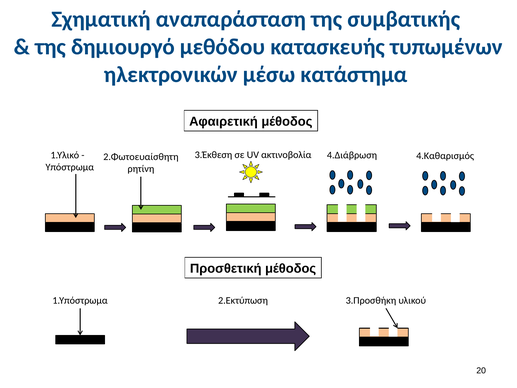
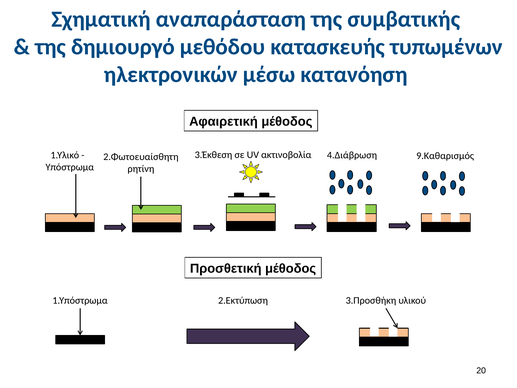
κατάστημα: κατάστημα -> κατανόηση
4.Καθαρισμός: 4.Καθαρισμός -> 9.Καθαρισμός
